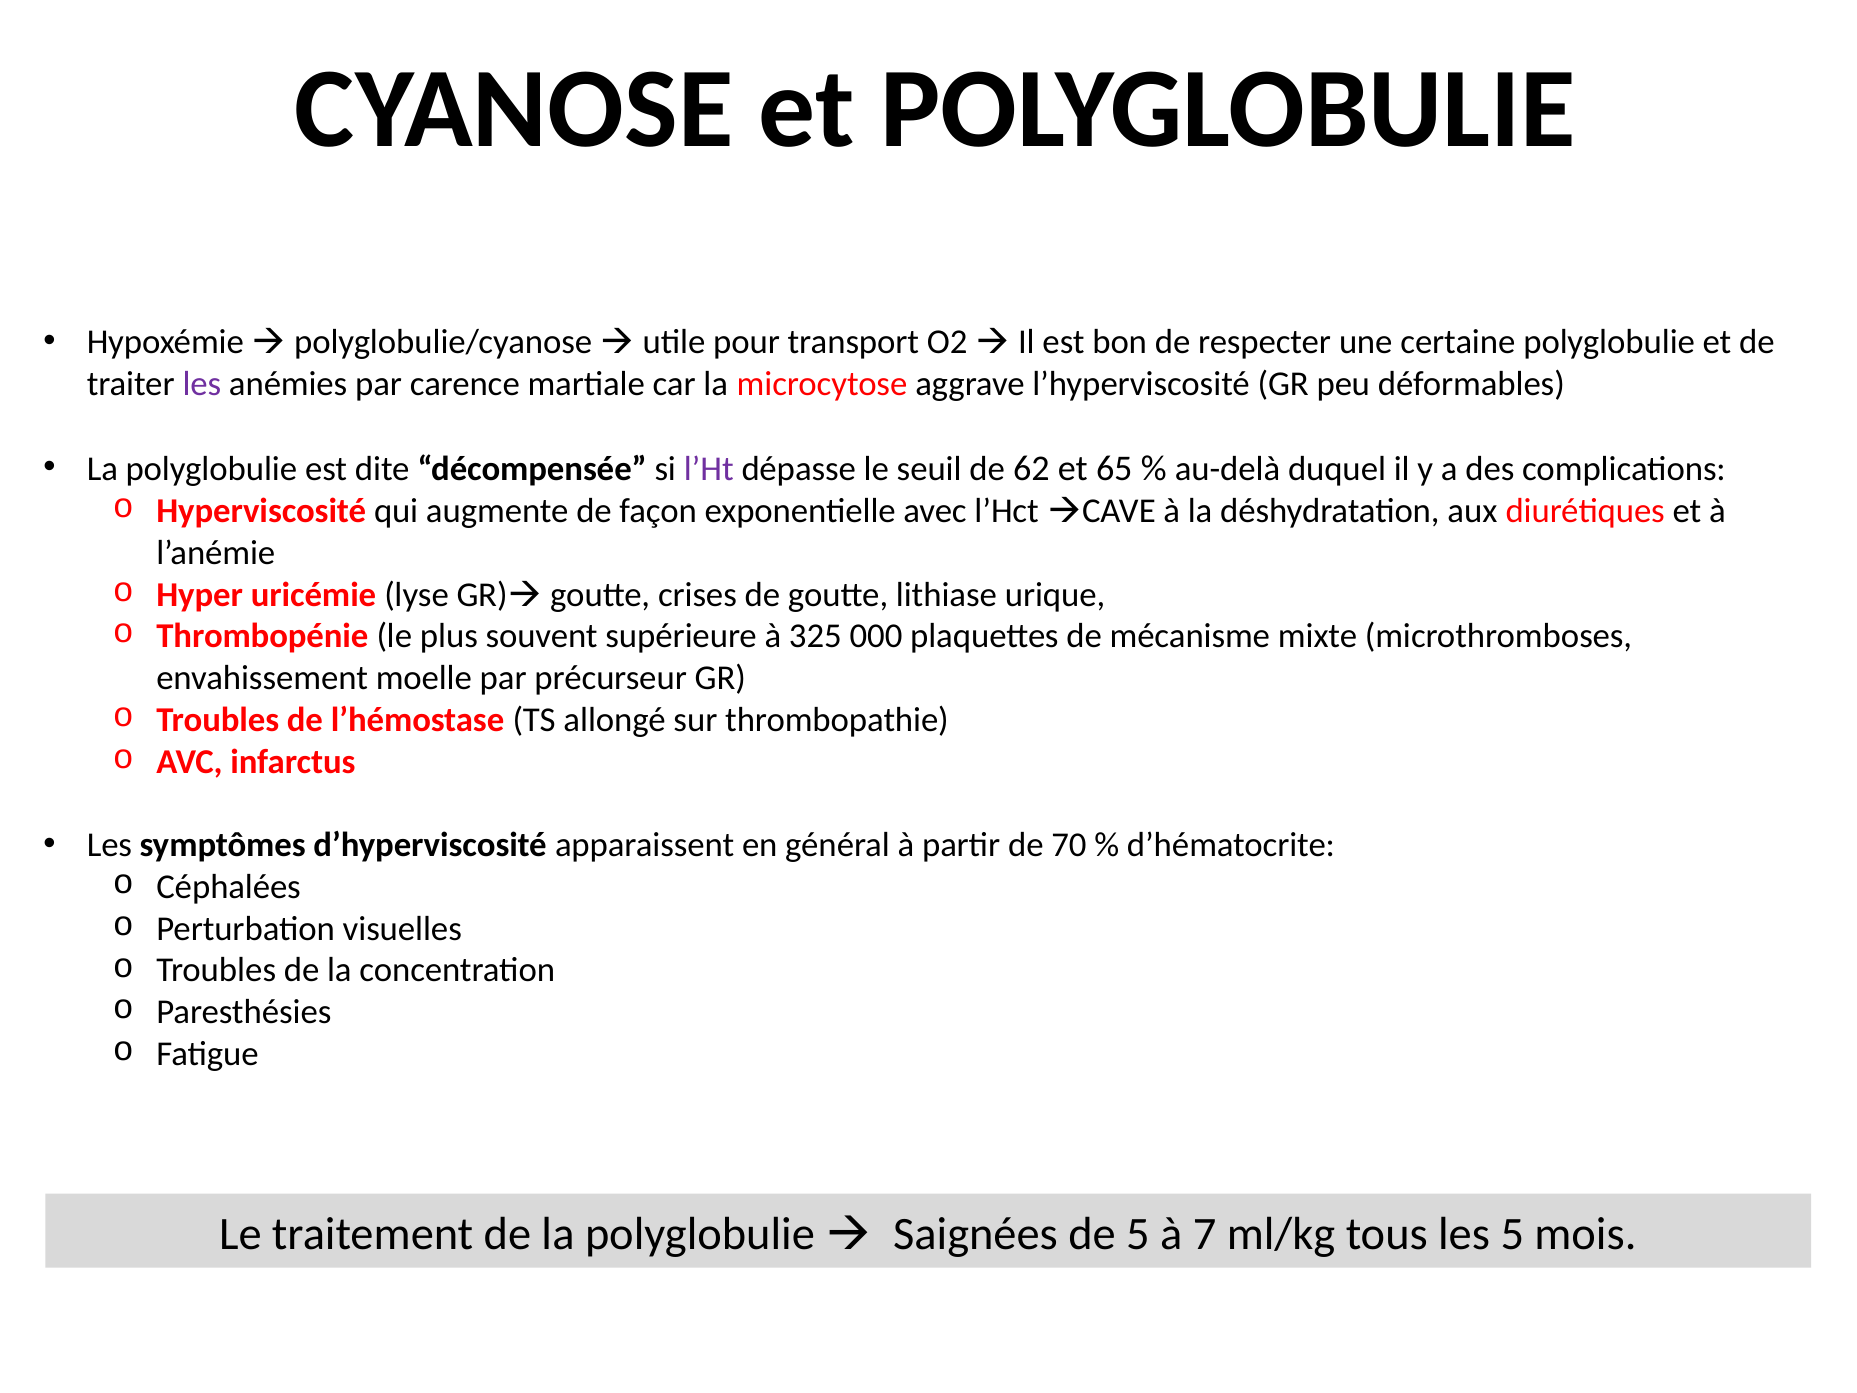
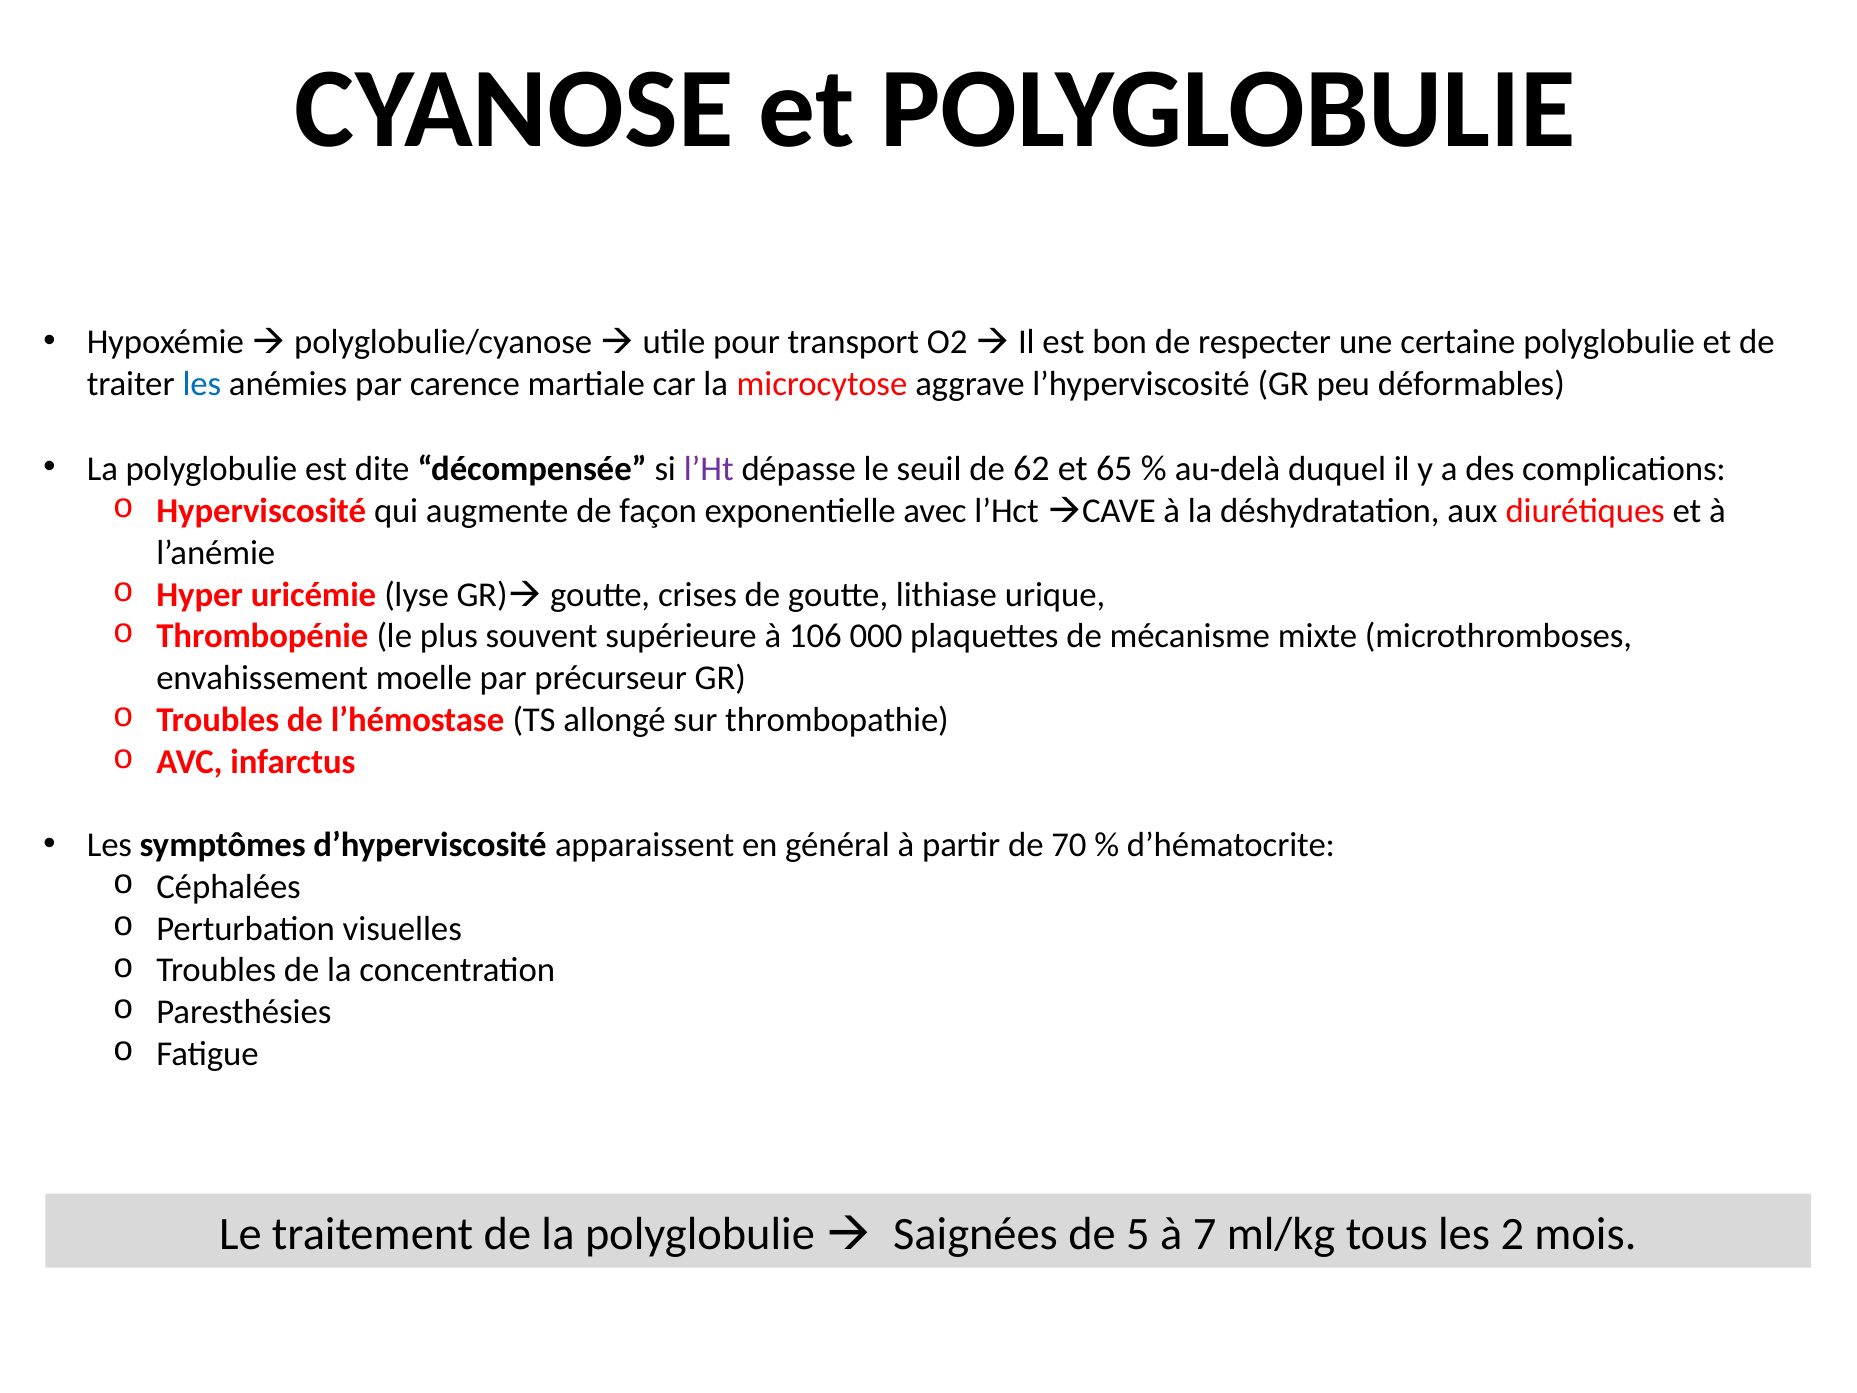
les at (202, 384) colour: purple -> blue
325: 325 -> 106
les 5: 5 -> 2
